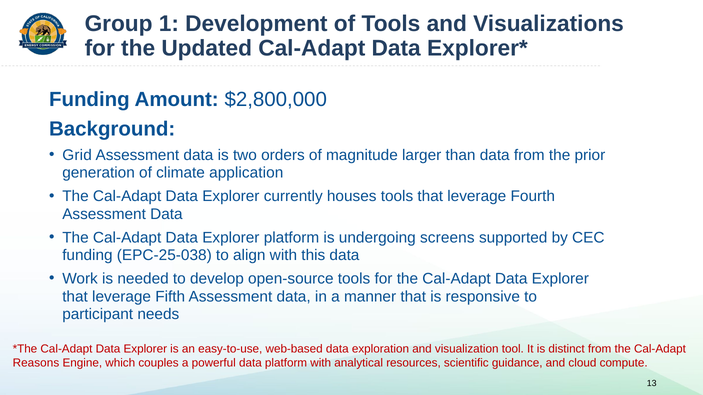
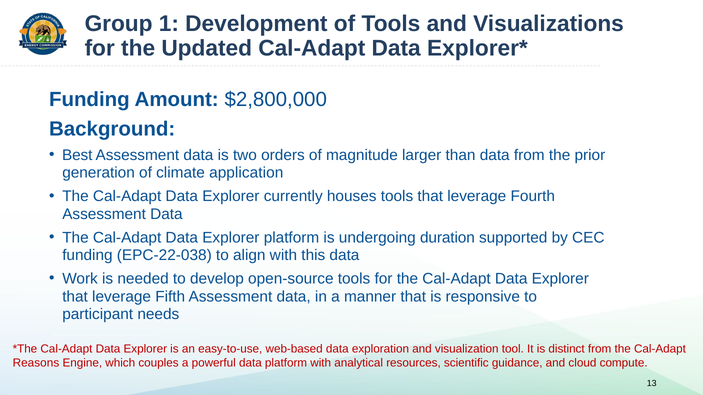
Grid: Grid -> Best
screens: screens -> duration
EPC-25-038: EPC-25-038 -> EPC-22-038
